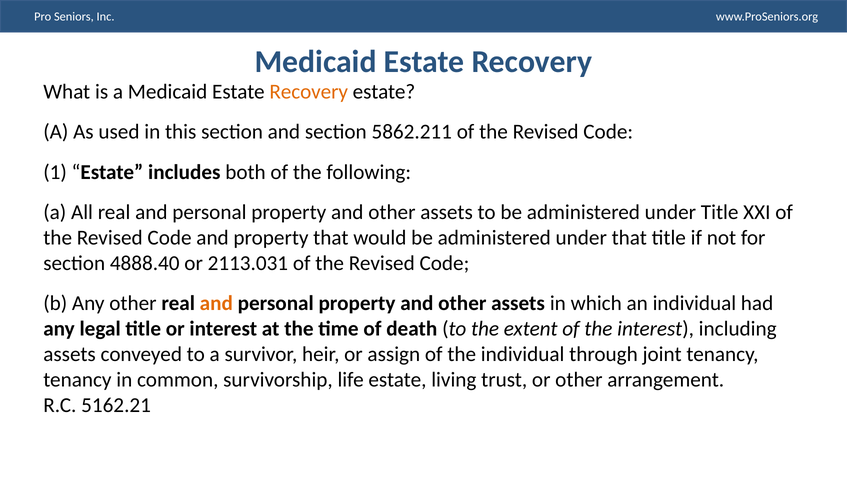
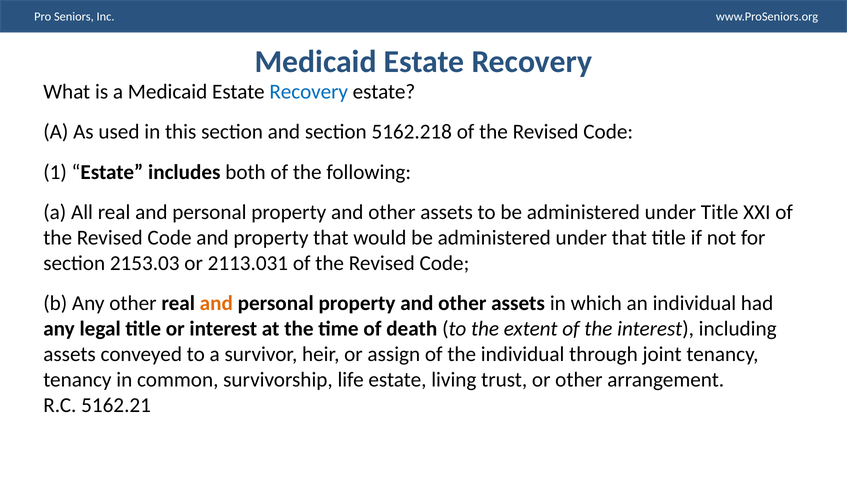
Recovery at (309, 91) colour: orange -> blue
5862.211: 5862.211 -> 5162.218
4888.40: 4888.40 -> 2153.03
